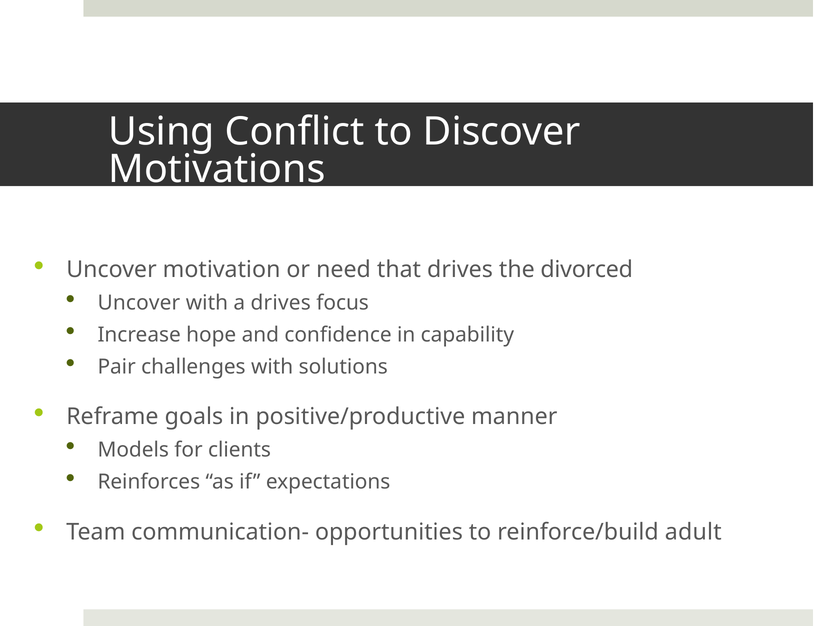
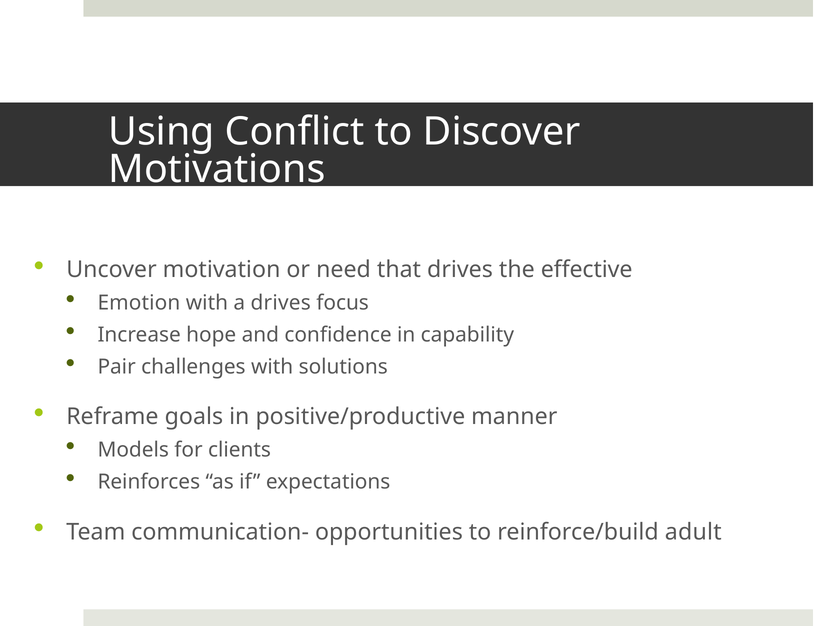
divorced: divorced -> effective
Uncover at (139, 303): Uncover -> Emotion
